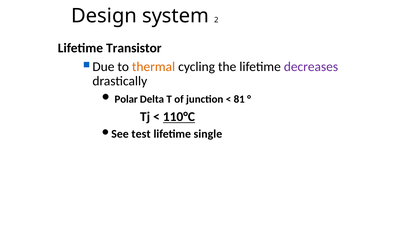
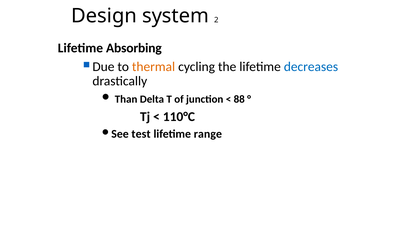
Transistor: Transistor -> Absorbing
decreases colour: purple -> blue
Polar: Polar -> Than
81: 81 -> 88
110°C underline: present -> none
single: single -> range
